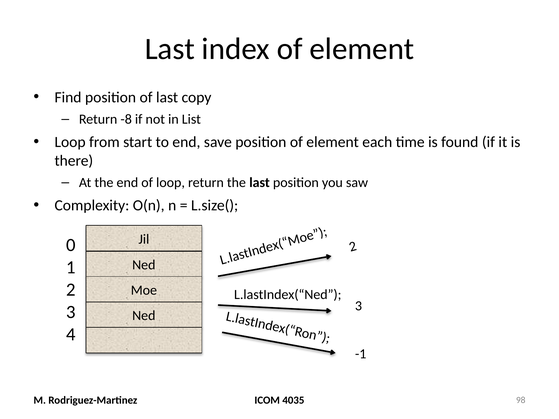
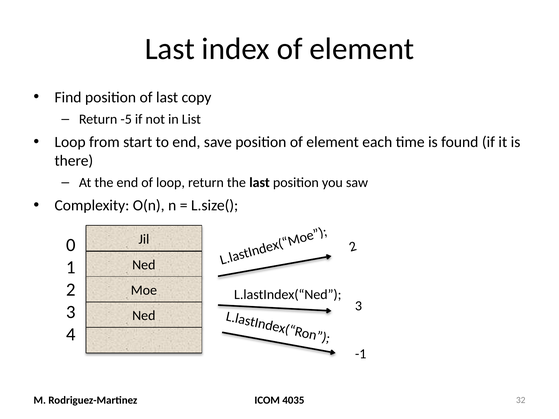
-8: -8 -> -5
98: 98 -> 32
